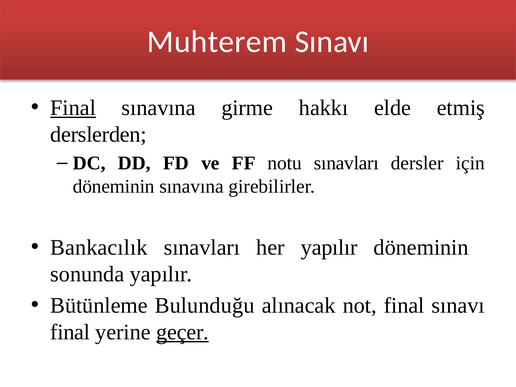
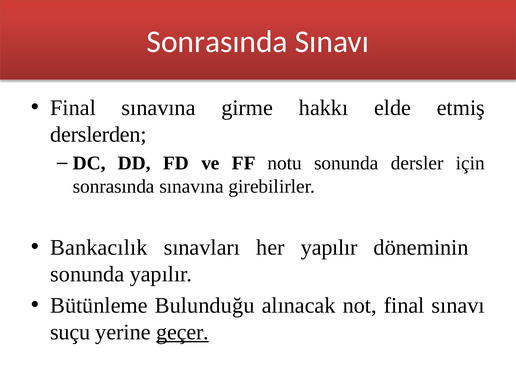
Muhterem at (217, 42): Muhterem -> Sonrasında
Final at (73, 108) underline: present -> none
notu sınavları: sınavları -> sonunda
döneminin at (114, 186): döneminin -> sonrasında
final at (70, 332): final -> suçu
